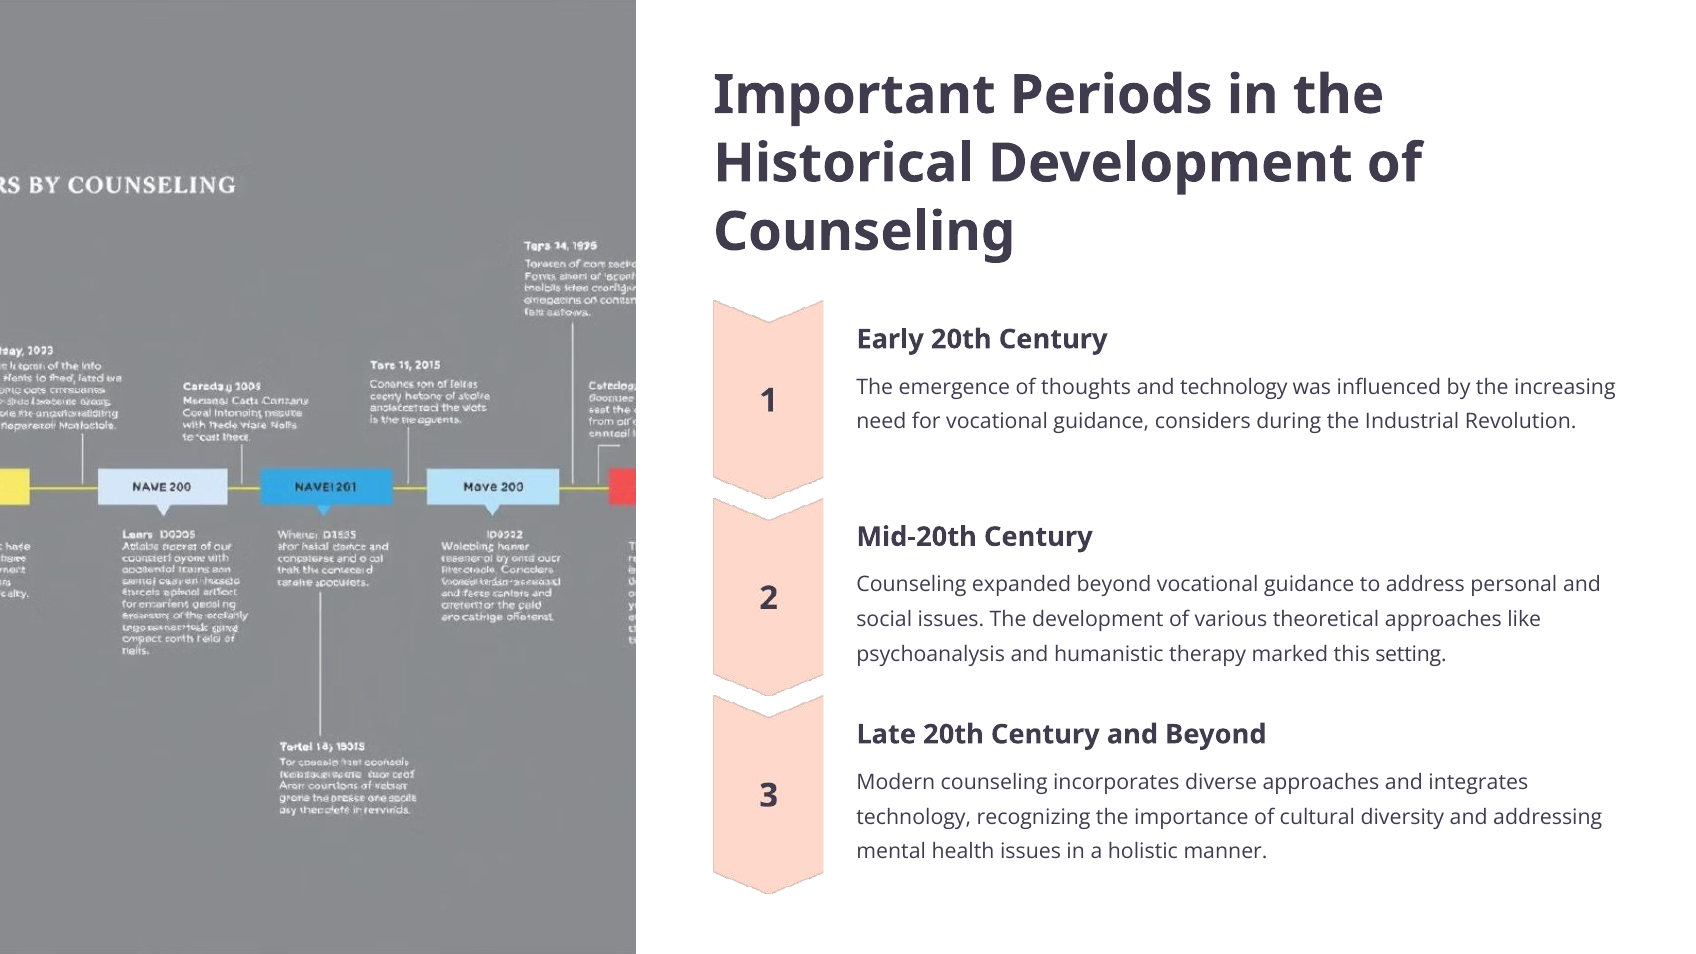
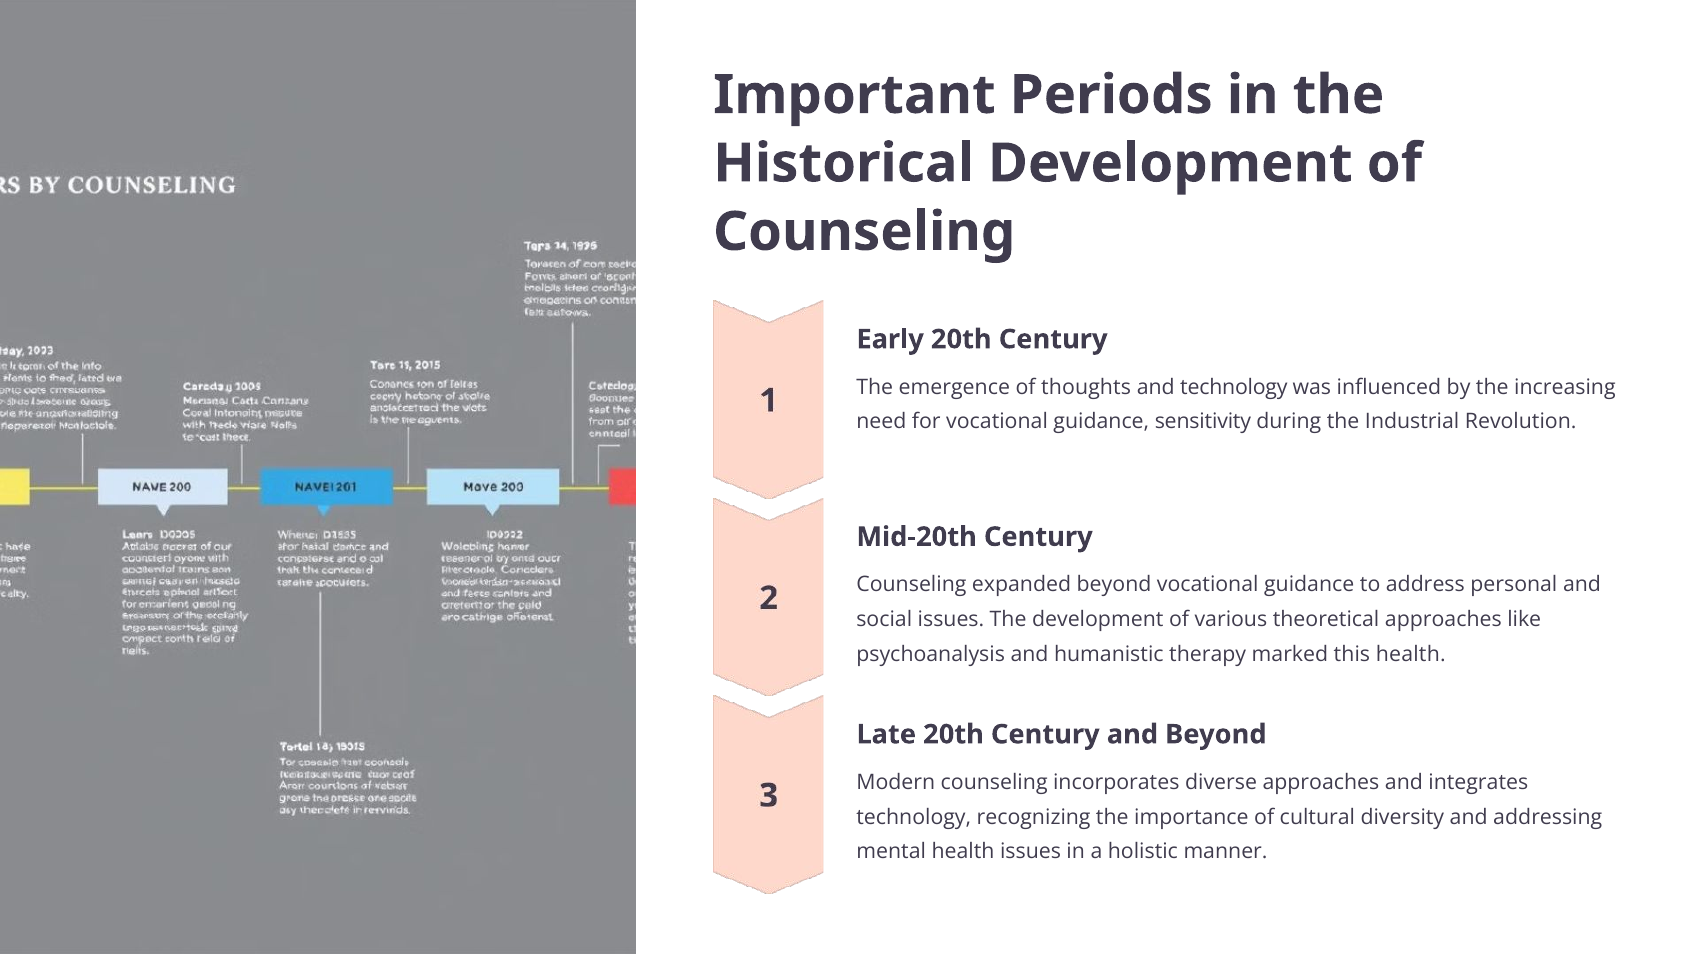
considers: considers -> sensitivity
this setting: setting -> health
